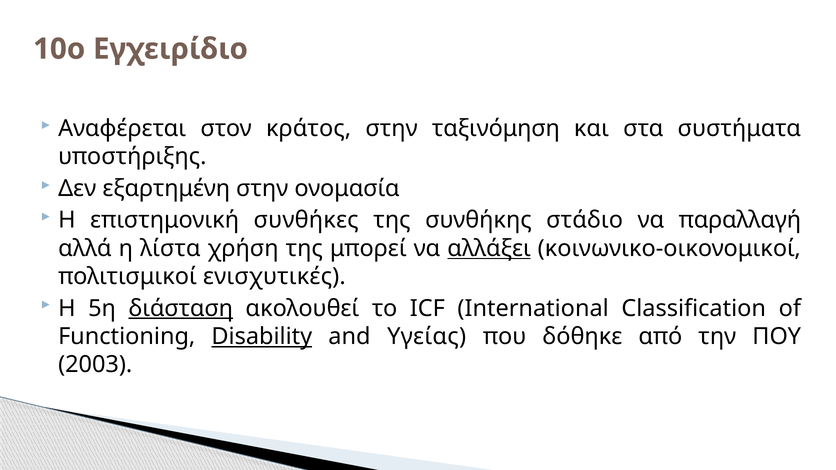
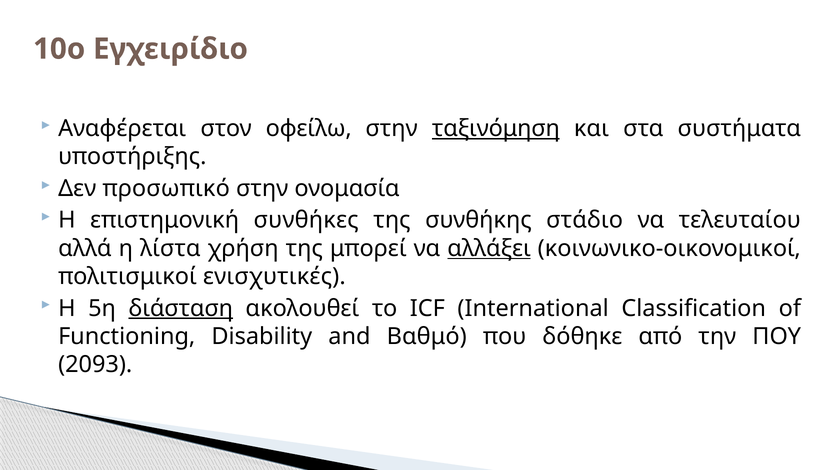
κράτος: κράτος -> οφείλω
ταξινόμηση underline: none -> present
εξαρτημένη: εξαρτημένη -> προσωπικό
παραλλαγή: παραλλαγή -> τελευταίου
Disability underline: present -> none
Υγείας: Υγείας -> Βαθμό
2003: 2003 -> 2093
